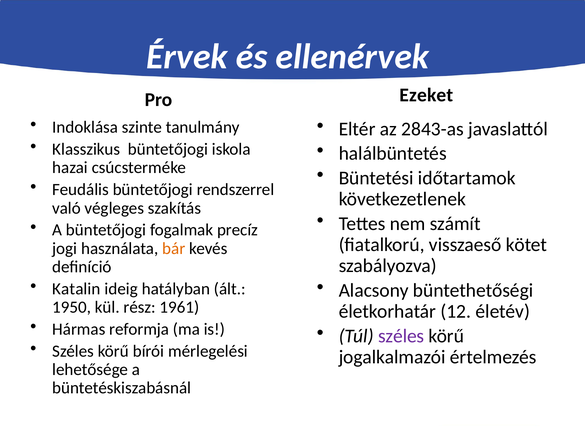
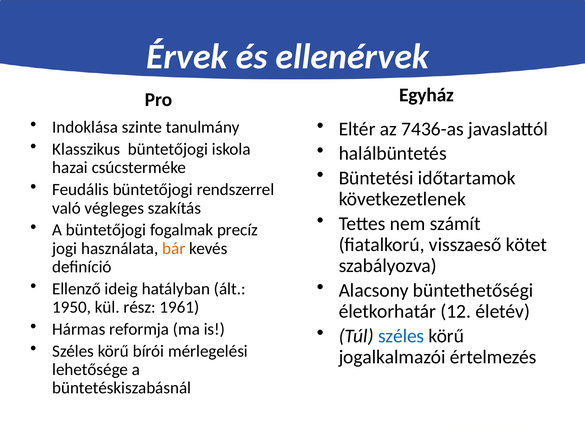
Ezeket: Ezeket -> Egyház
2843-as: 2843-as -> 7436-as
Katalin: Katalin -> Ellenző
széles at (401, 336) colour: purple -> blue
